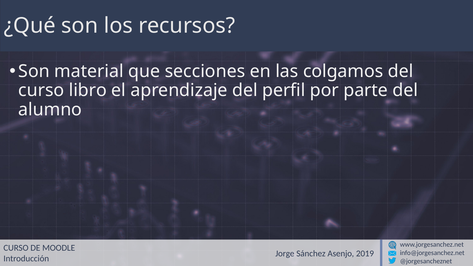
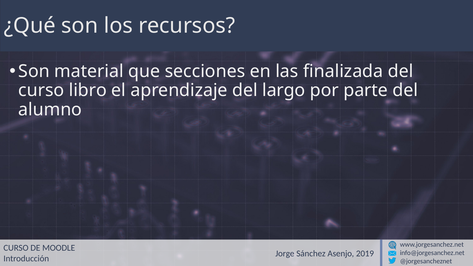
colgamos: colgamos -> finalizada
perfil: perfil -> largo
